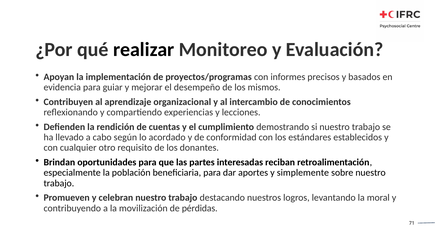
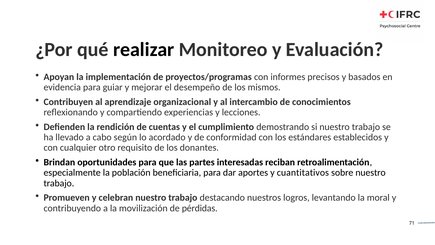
simplemente: simplemente -> cuantitativos
